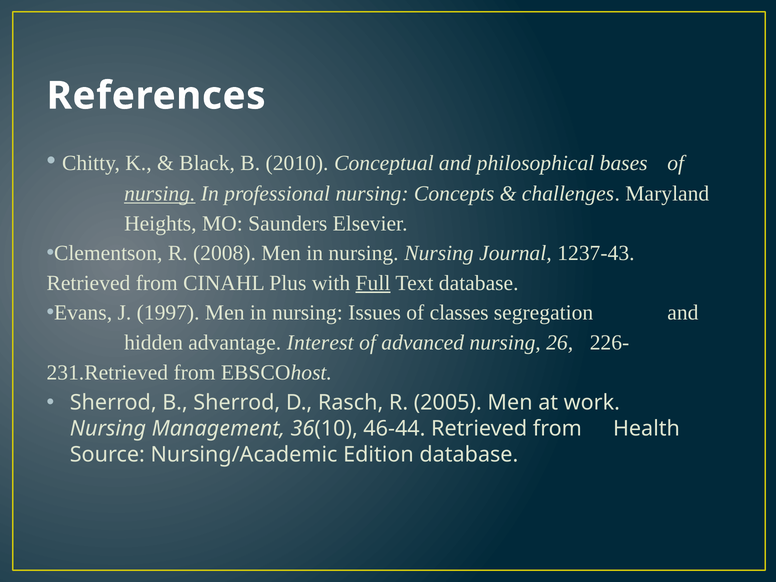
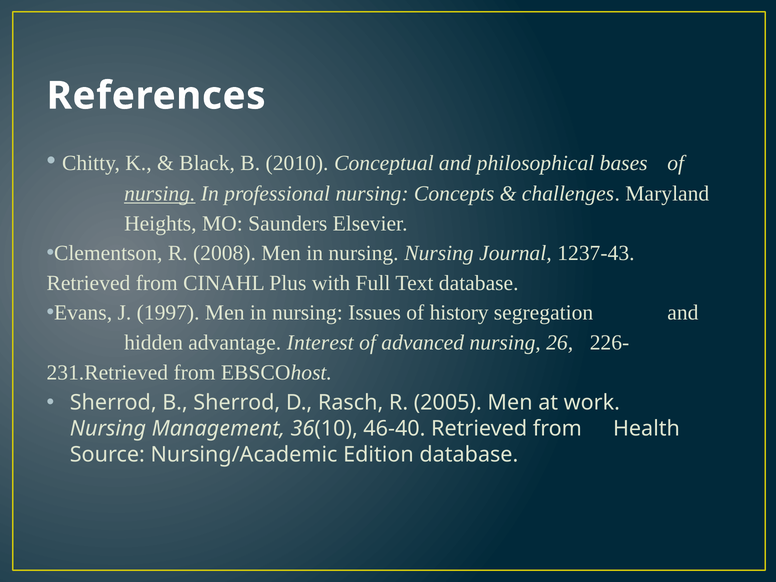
Full underline: present -> none
classes: classes -> history
46-44: 46-44 -> 46-40
